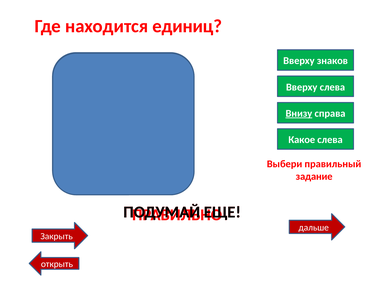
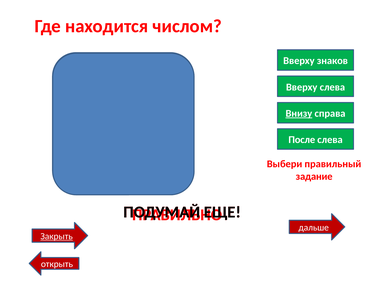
единиц: единиц -> числом
Какое: Какое -> После
Закрыть underline: none -> present
